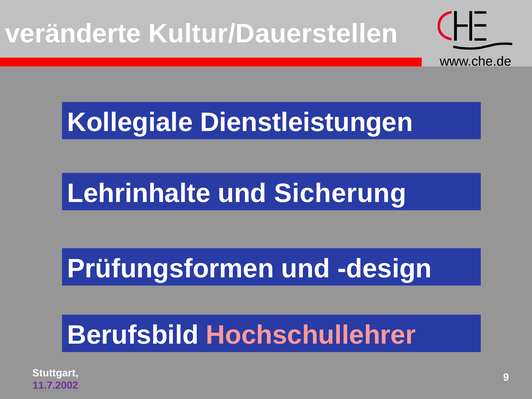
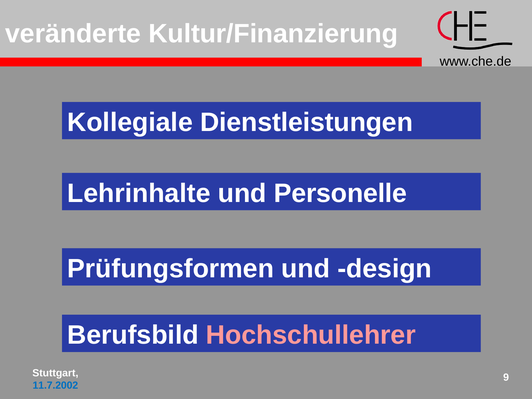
Kultur/Dauerstellen: Kultur/Dauerstellen -> Kultur/Finanzierung
Sicherung: Sicherung -> Personelle
11.7.2002 colour: purple -> blue
